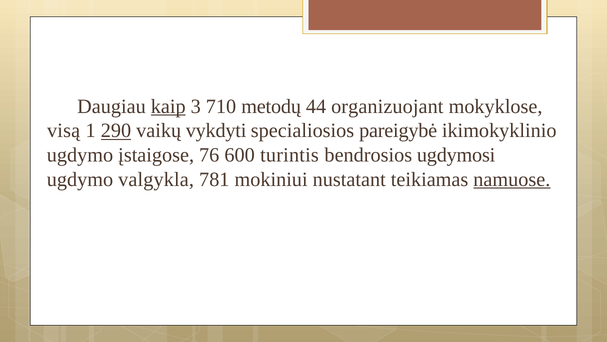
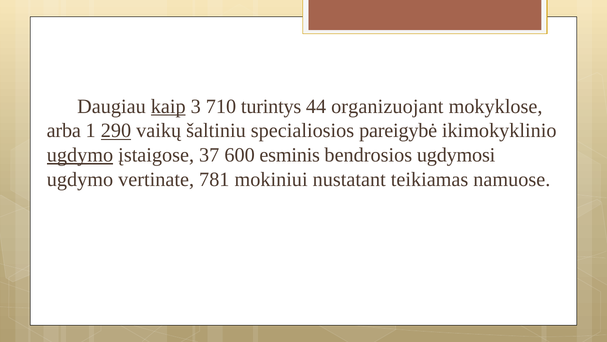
metodų: metodų -> turintys
visą: visą -> arba
vykdyti: vykdyti -> šaltiniu
ugdymo at (80, 155) underline: none -> present
76: 76 -> 37
turintis: turintis -> esminis
valgykla: valgykla -> vertinate
namuose underline: present -> none
